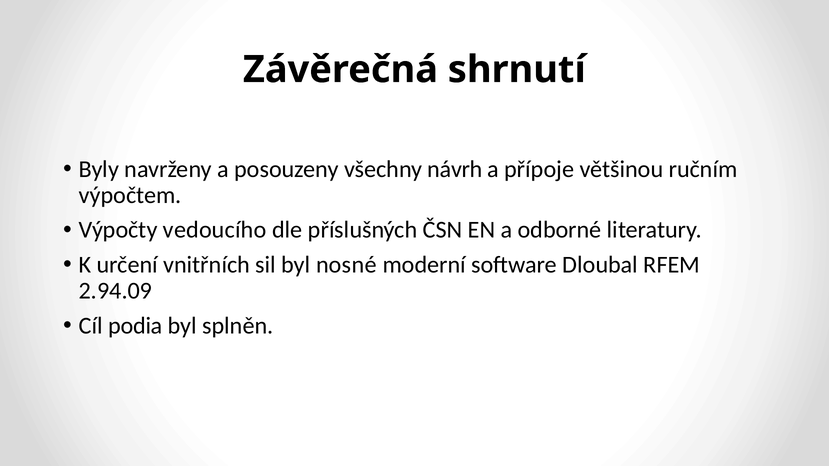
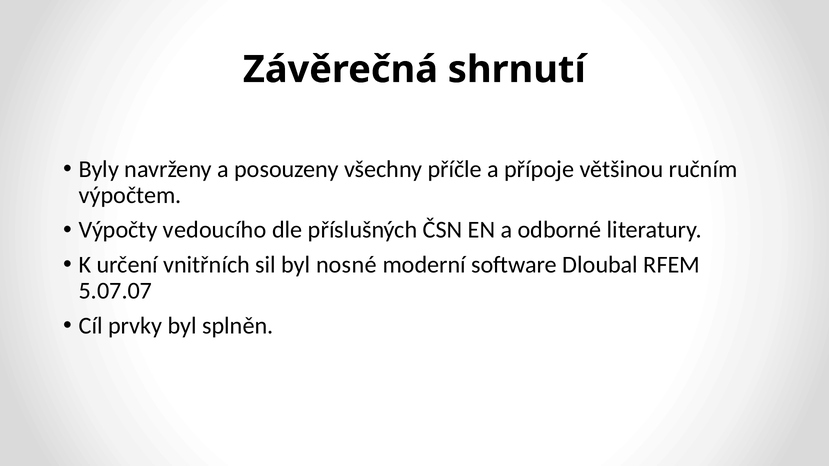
návrh: návrh -> příčle
2.94.09: 2.94.09 -> 5.07.07
podia: podia -> prvky
